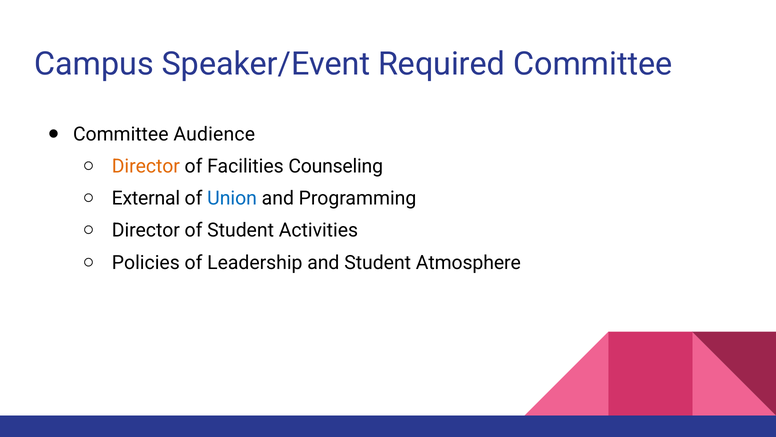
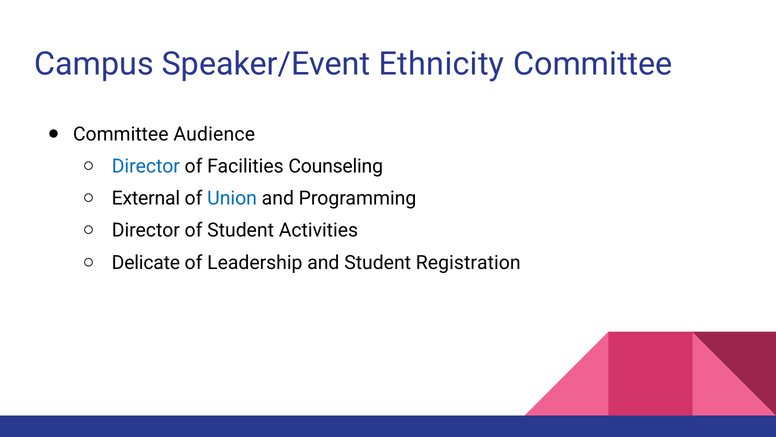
Required: Required -> Ethnicity
Director at (146, 166) colour: orange -> blue
Policies: Policies -> Delicate
Atmosphere: Atmosphere -> Registration
